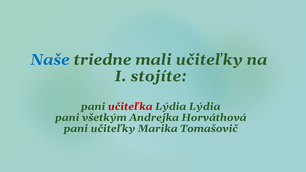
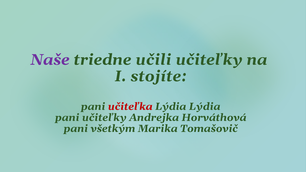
Naše colour: blue -> purple
mali: mali -> učili
pani všetkým: všetkým -> učiteľky
pani učiteľky: učiteľky -> všetkým
